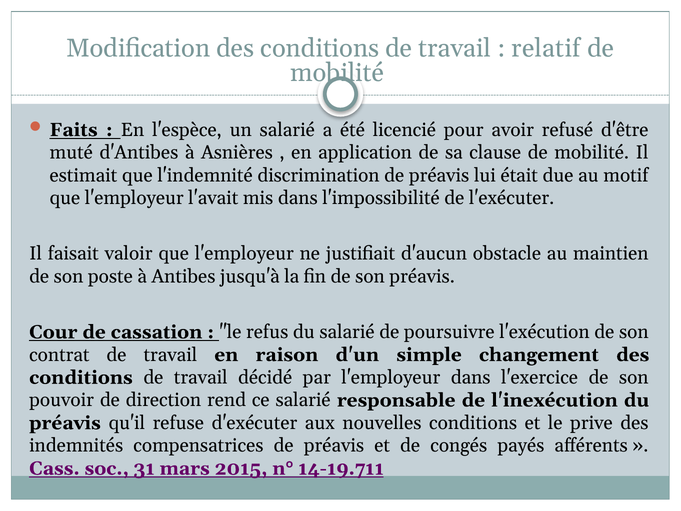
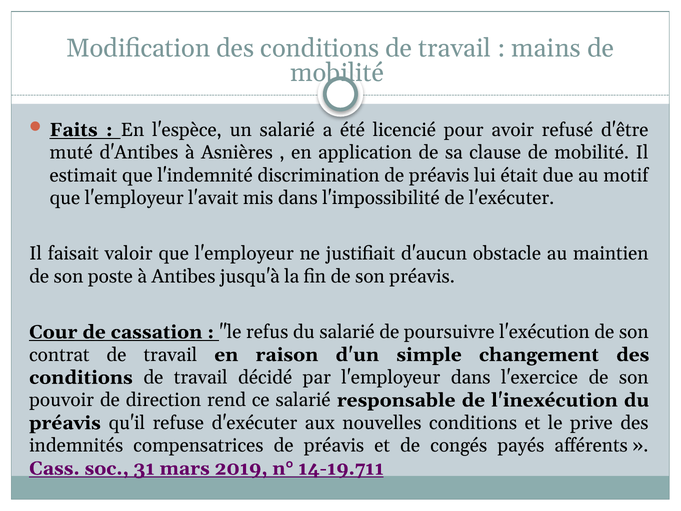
relatif: relatif -> mains
2015: 2015 -> 2019
